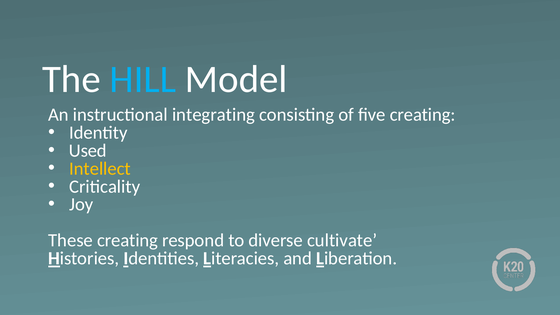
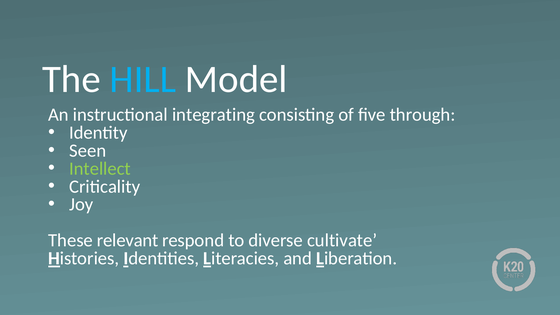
five creating: creating -> through
Used: Used -> Seen
Intellect colour: yellow -> light green
These creating: creating -> relevant
